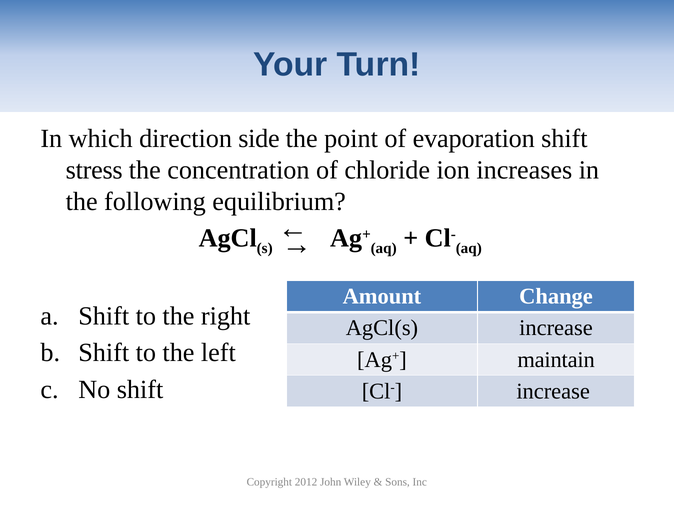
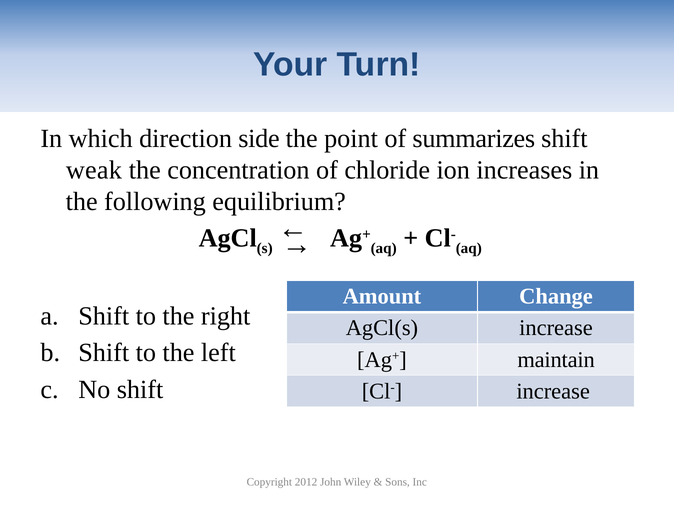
evaporation: evaporation -> summarizes
stress: stress -> weak
